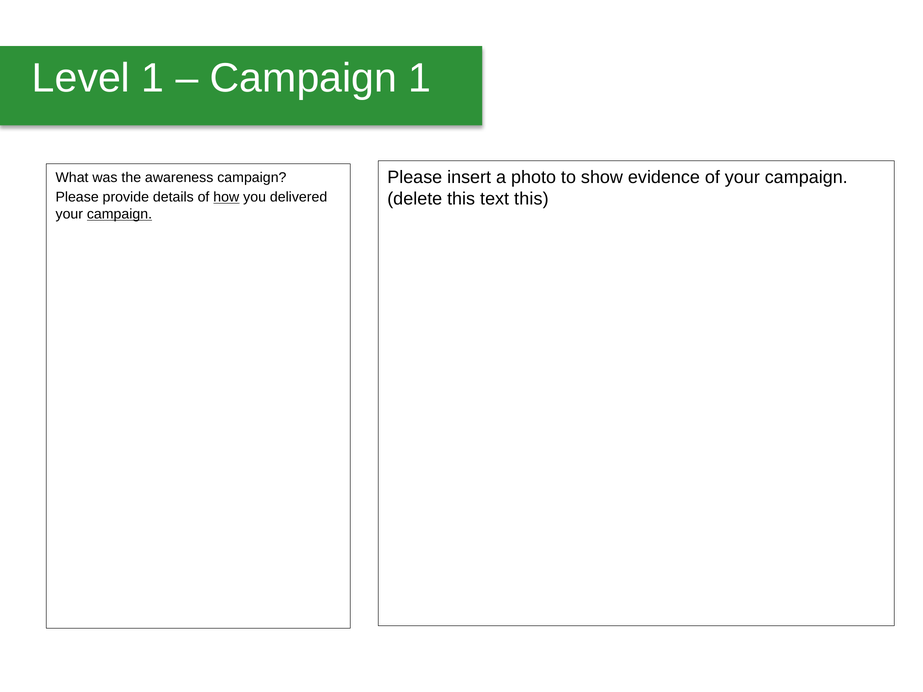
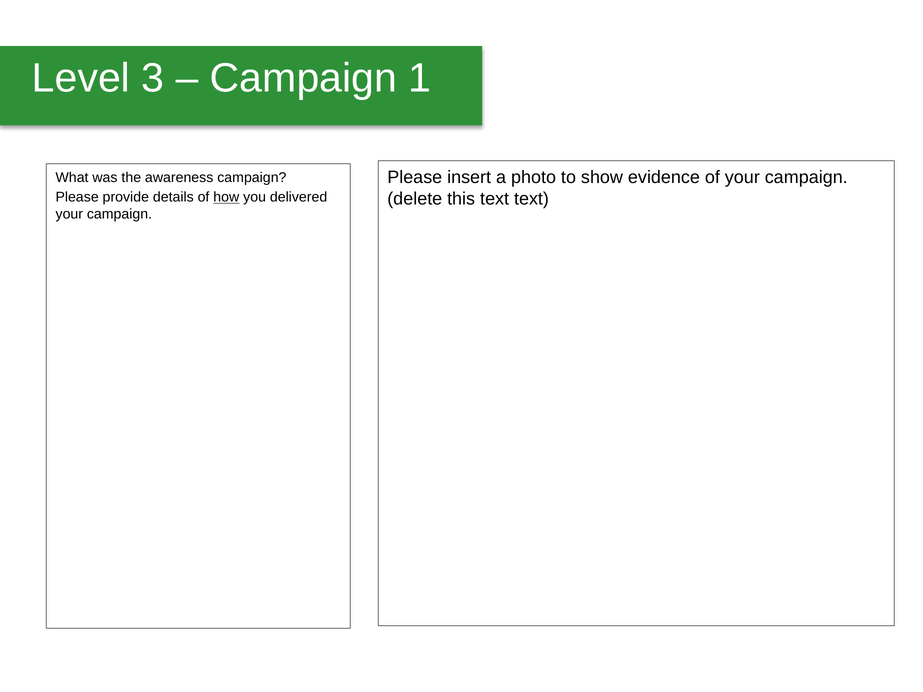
Level 1: 1 -> 3
text this: this -> text
campaign at (119, 214) underline: present -> none
